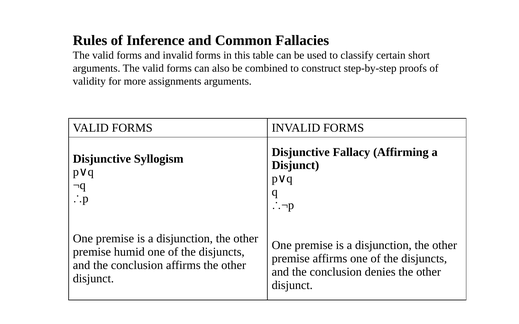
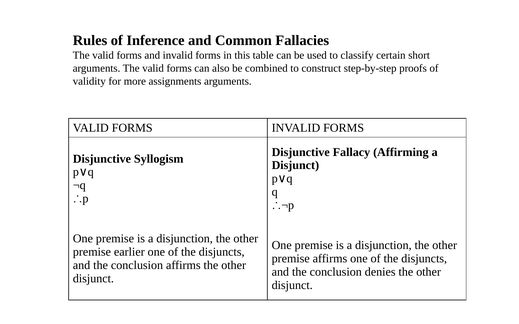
humid: humid -> earlier
